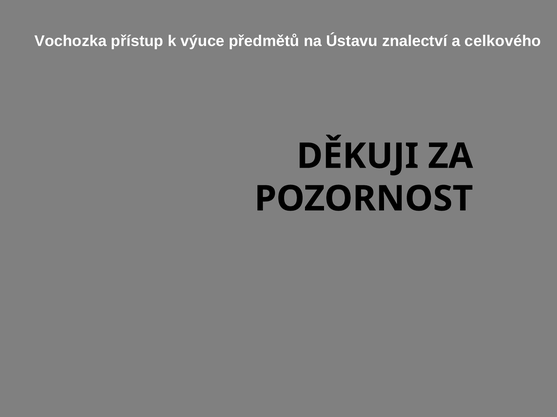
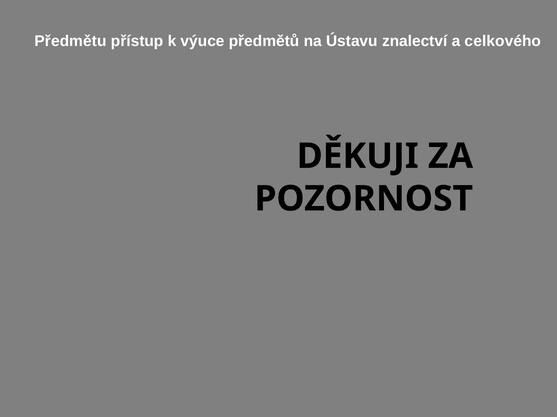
Vochozka: Vochozka -> Předmětu
